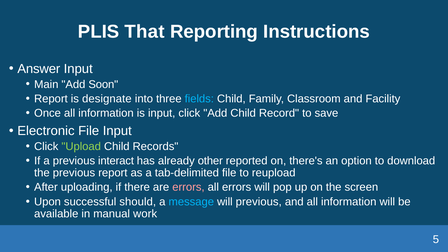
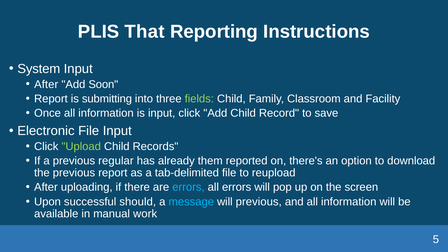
Answer: Answer -> System
Main at (46, 84): Main -> After
designate: designate -> submitting
fields colour: light blue -> light green
interact: interact -> regular
other: other -> them
errors at (188, 187) colour: pink -> light blue
